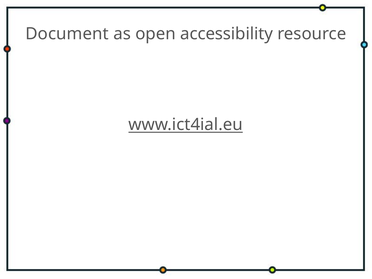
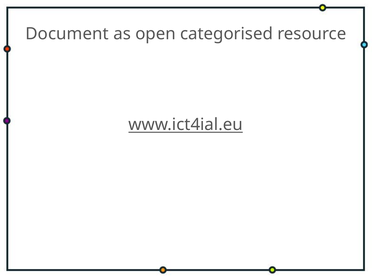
accessibility: accessibility -> categorised
